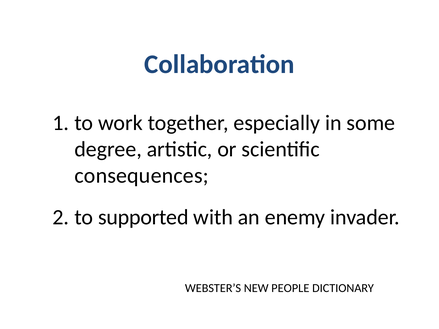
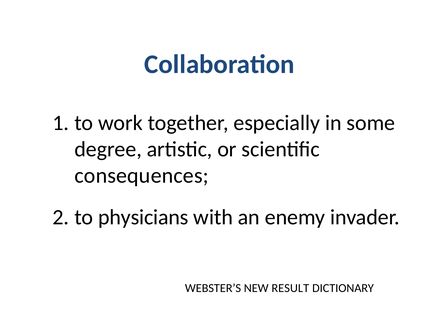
supported: supported -> physicians
PEOPLE: PEOPLE -> RESULT
